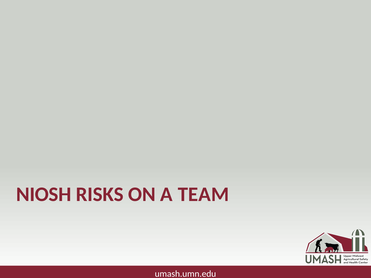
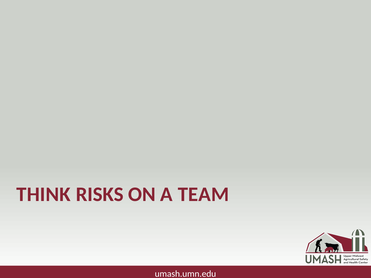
NIOSH: NIOSH -> THINK
